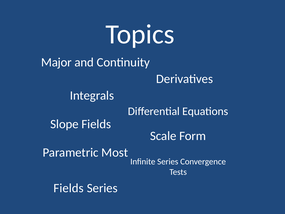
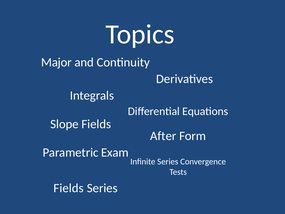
Scale: Scale -> After
Most: Most -> Exam
